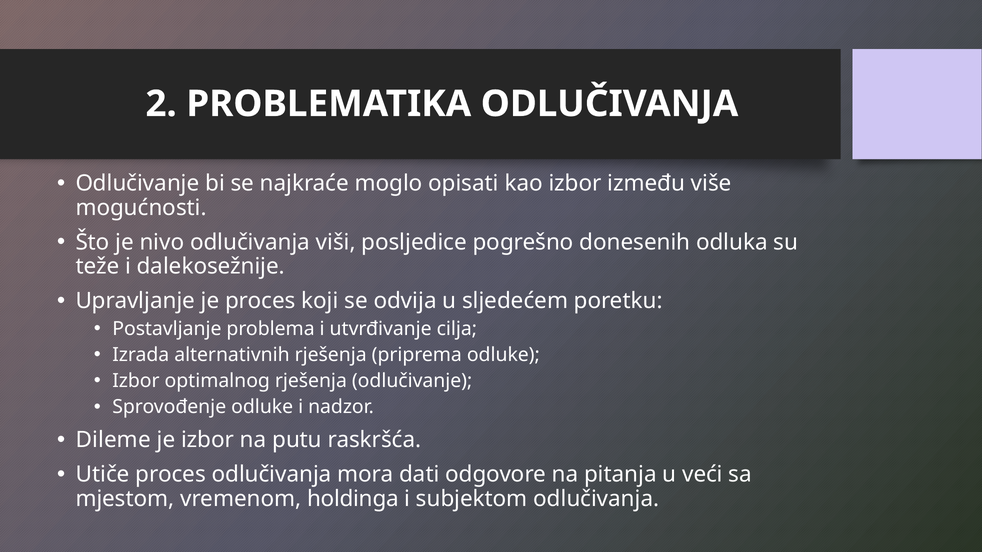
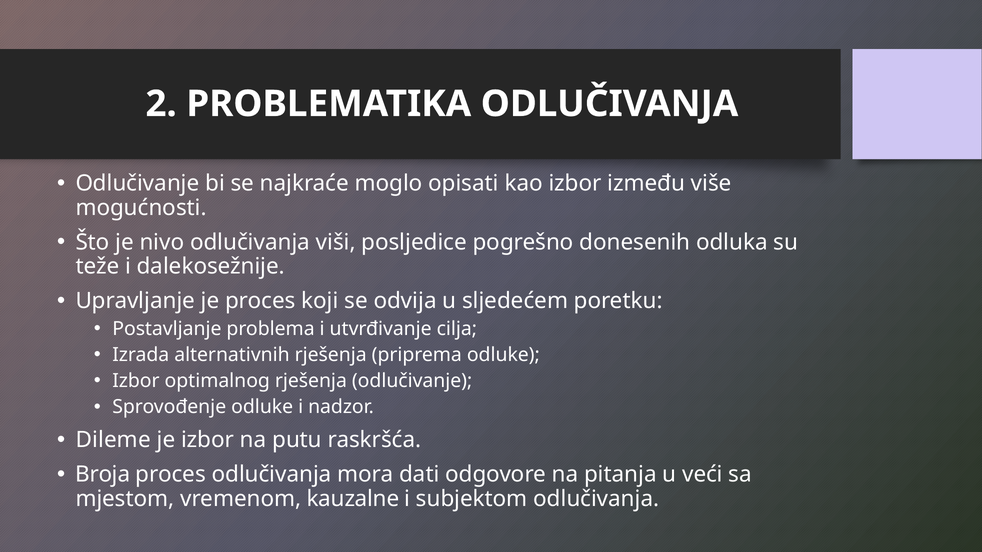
Utiče: Utiče -> Broja
holdinga: holdinga -> kauzalne
